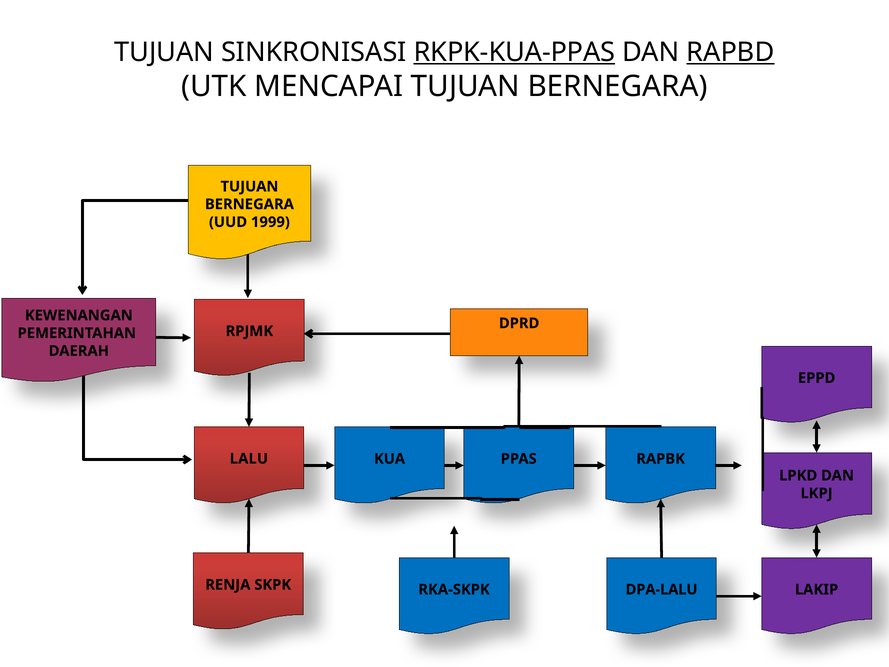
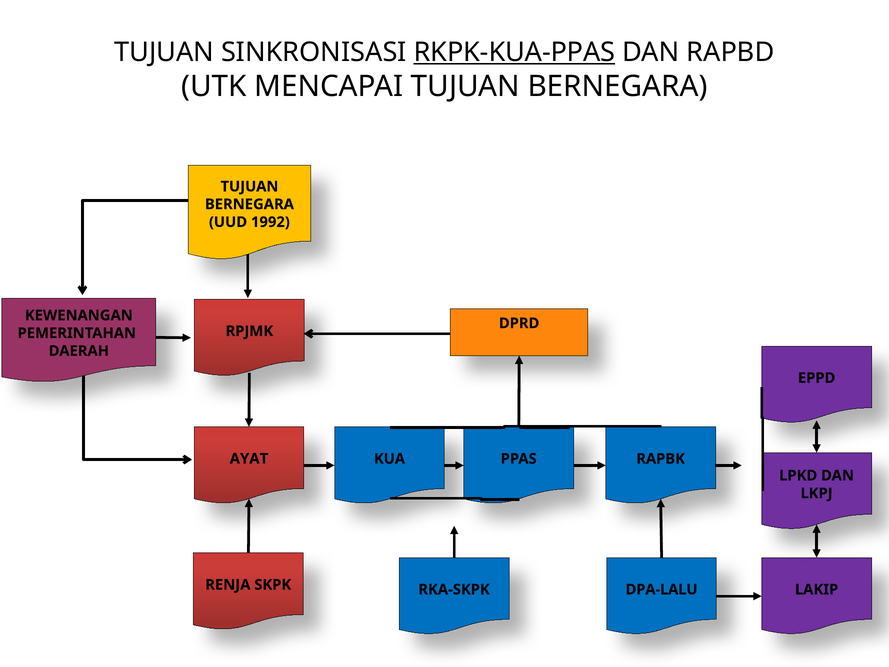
RAPBD underline: present -> none
1999: 1999 -> 1992
LALU: LALU -> AYAT
